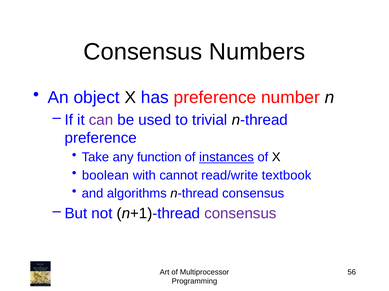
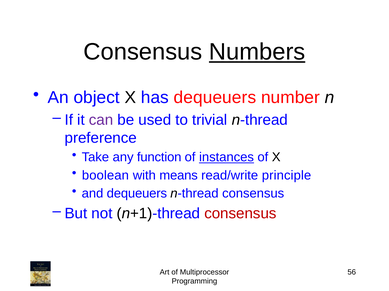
Numbers underline: none -> present
has preference: preference -> dequeuers
cannot: cannot -> means
textbook: textbook -> principle
and algorithms: algorithms -> dequeuers
consensus at (240, 214) colour: purple -> red
